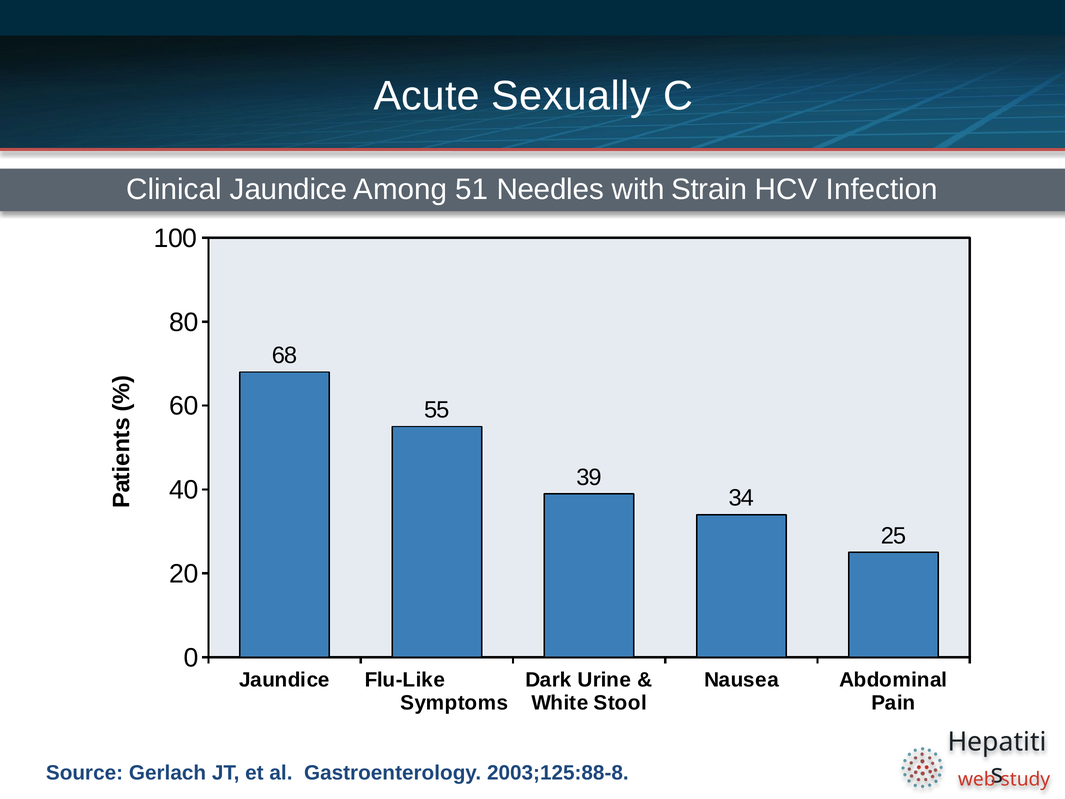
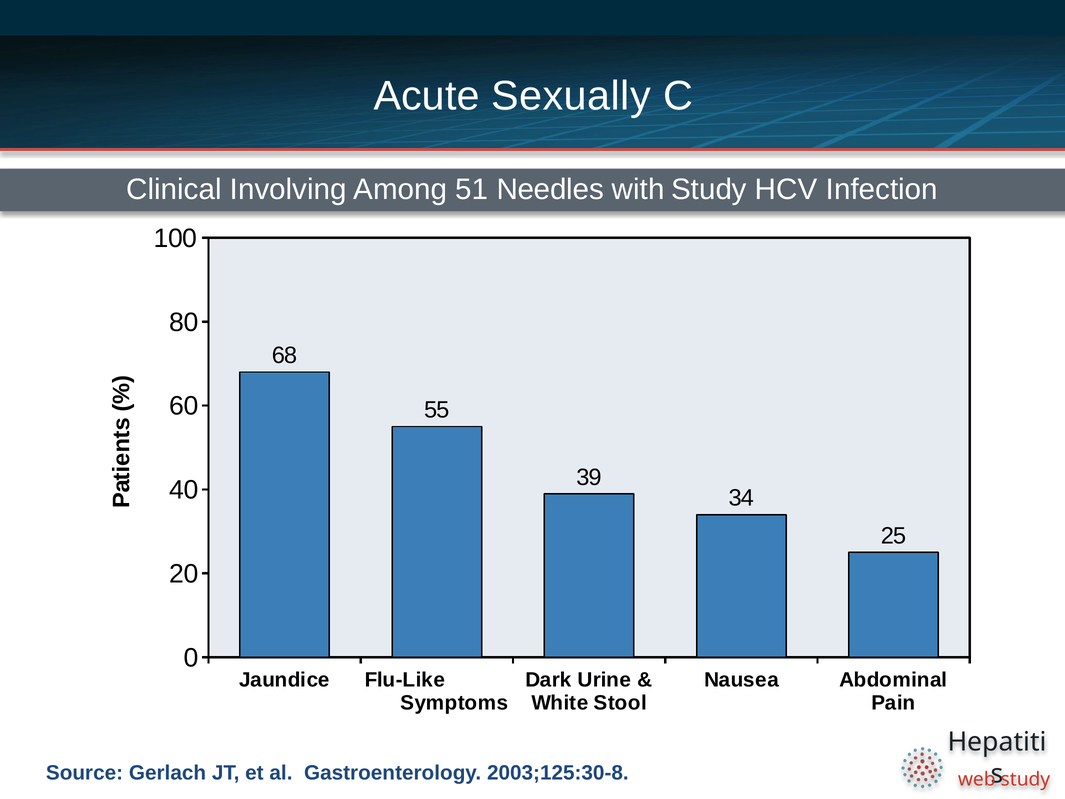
Clinical Jaundice: Jaundice -> Involving
with Strain: Strain -> Study
2003;125:88-8: 2003;125:88-8 -> 2003;125:30-8
